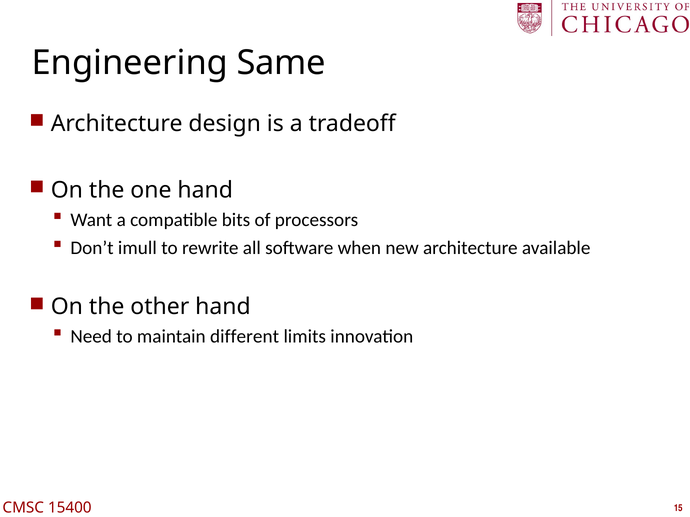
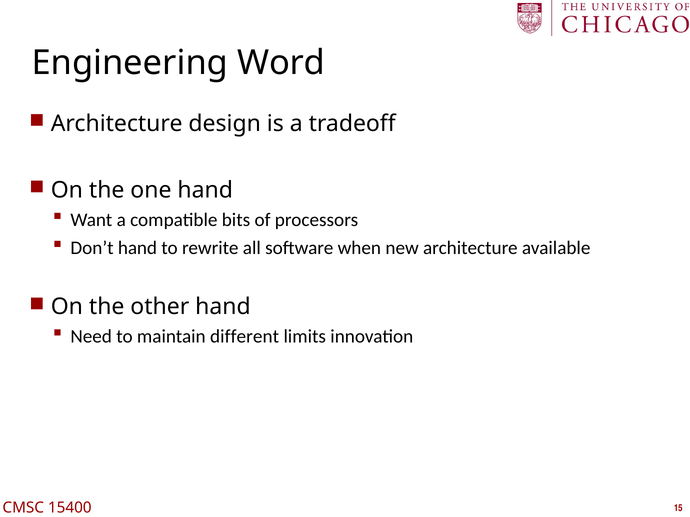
Same: Same -> Word
Don’t imull: imull -> hand
